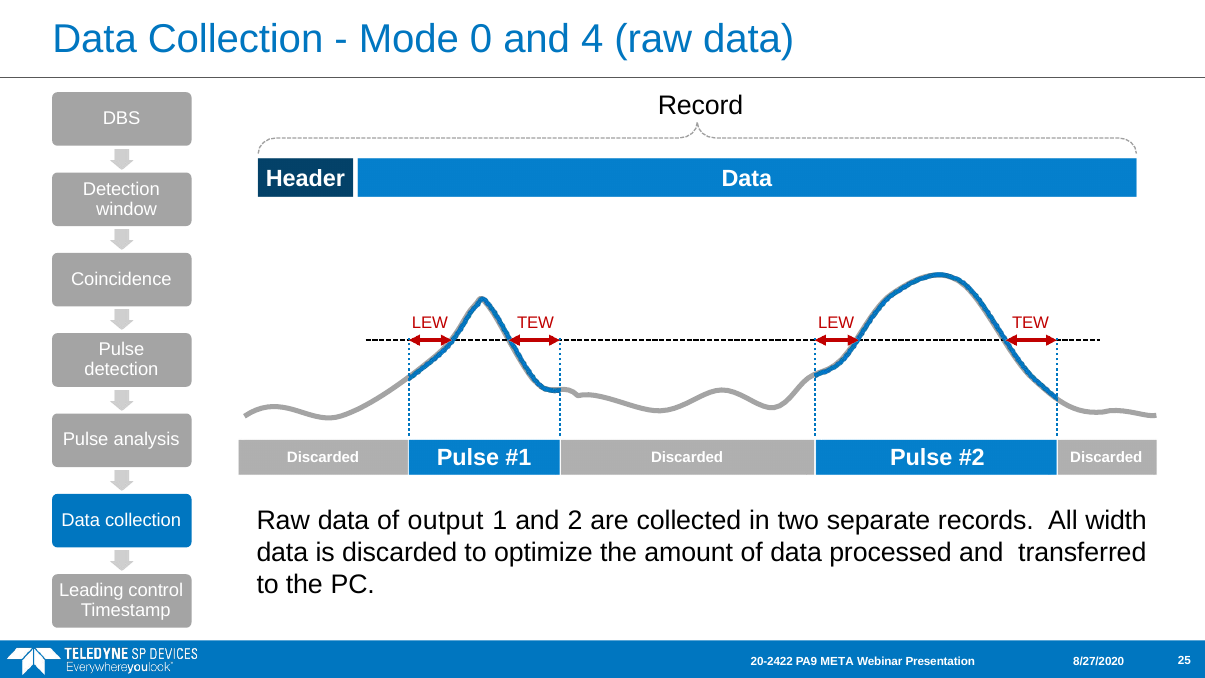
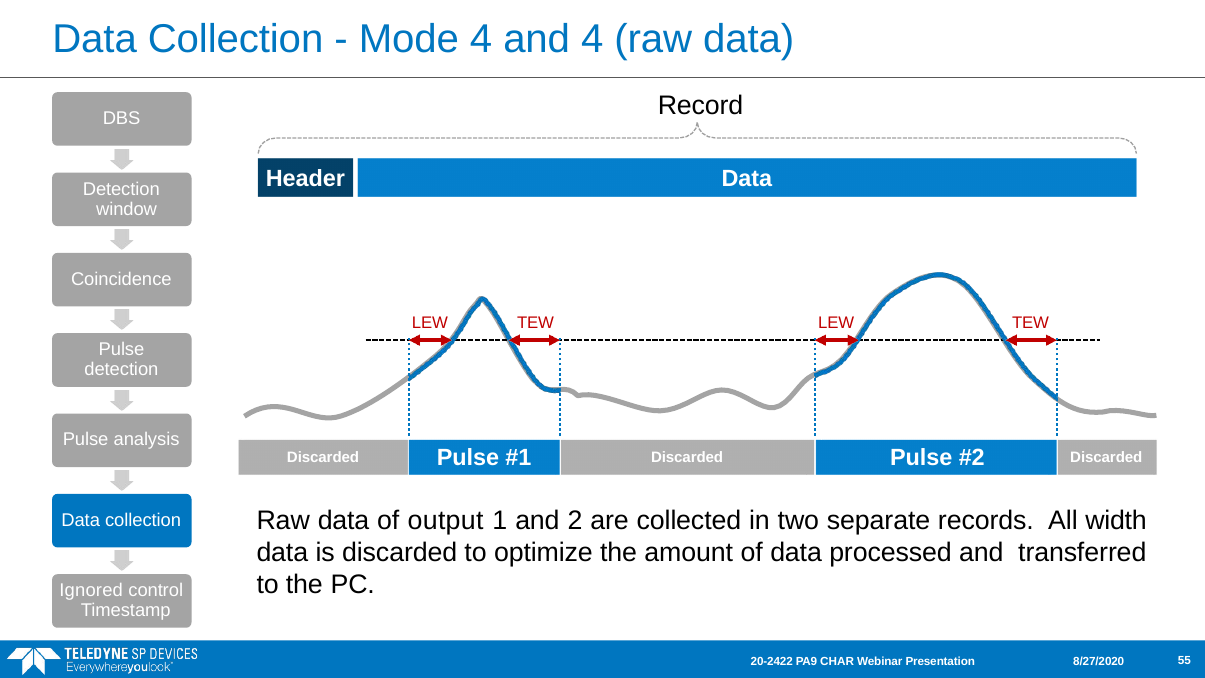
Mode 0: 0 -> 4
Leading: Leading -> Ignored
META: META -> CHAR
25: 25 -> 55
